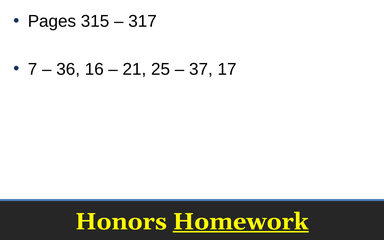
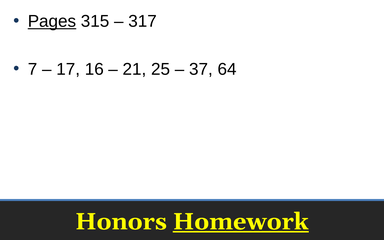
Pages underline: none -> present
36: 36 -> 17
17: 17 -> 64
